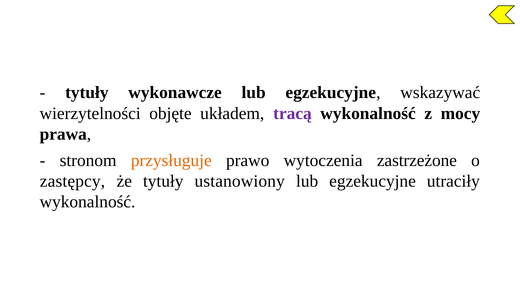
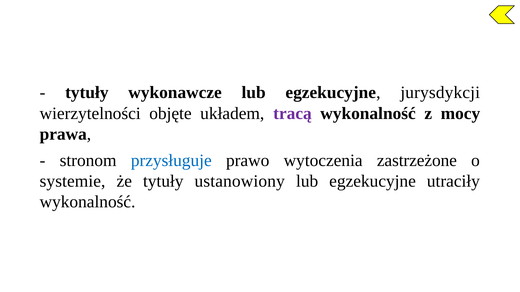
wskazywać: wskazywać -> jurysdykcji
przysługuje colour: orange -> blue
zastępcy: zastępcy -> systemie
